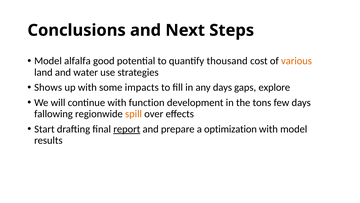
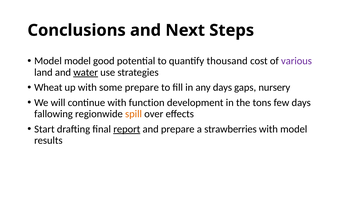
Model alfalfa: alfalfa -> model
various colour: orange -> purple
water underline: none -> present
Shows: Shows -> Wheat
some impacts: impacts -> prepare
explore: explore -> nursery
optimization: optimization -> strawberries
